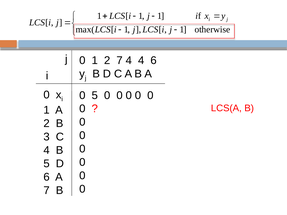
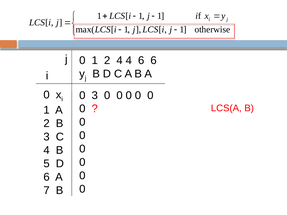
2 7: 7 -> 4
4 4: 4 -> 6
0 5: 5 -> 3
